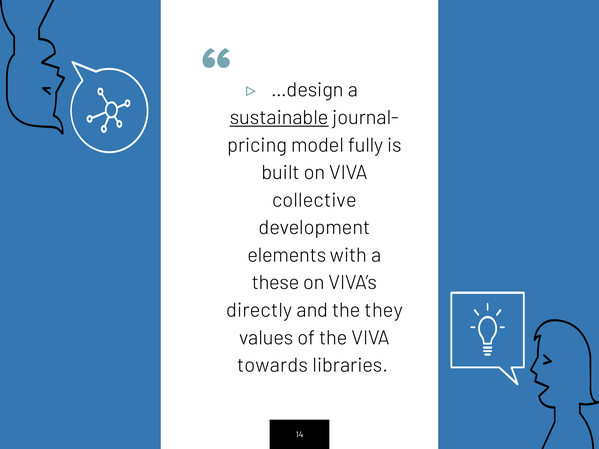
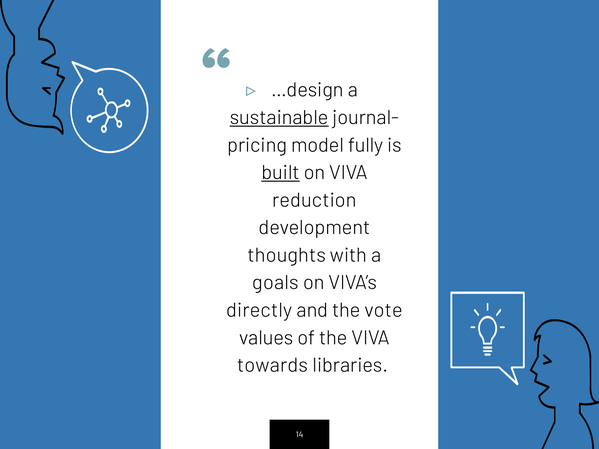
built underline: none -> present
collective: collective -> reduction
elements: elements -> thoughts
these: these -> goals
they: they -> vote
